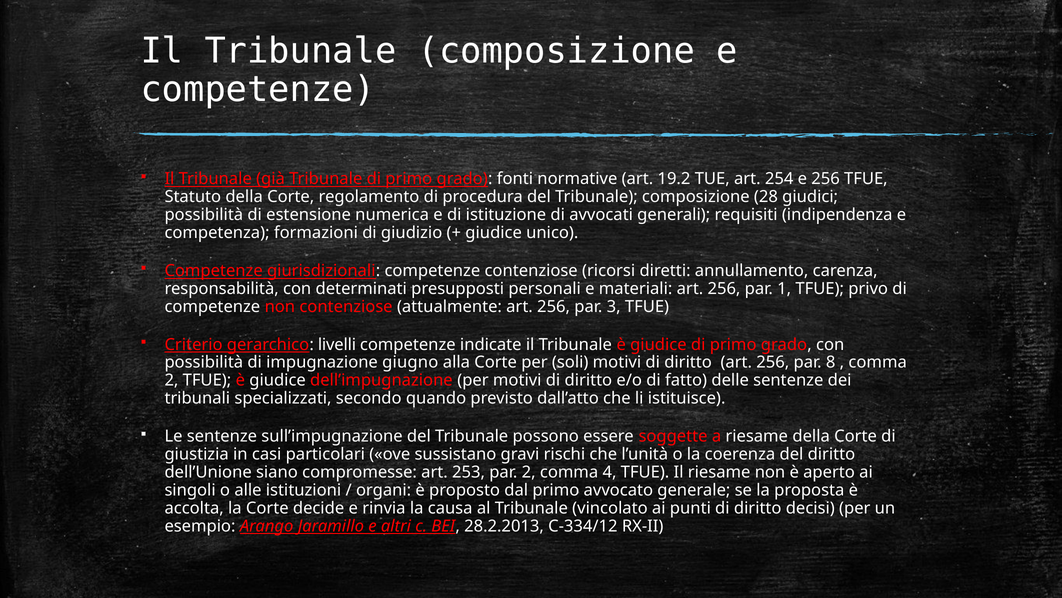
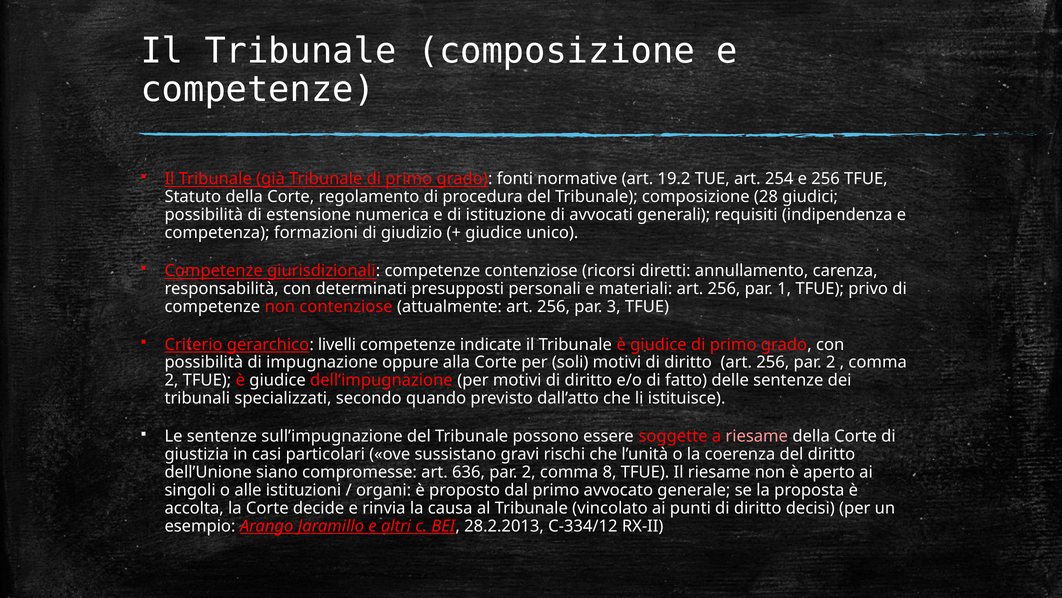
giugno: giugno -> oppure
256 par 8: 8 -> 2
riesame at (757, 436) colour: white -> pink
253: 253 -> 636
4: 4 -> 8
